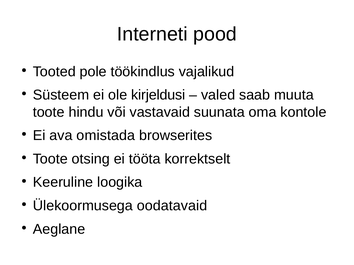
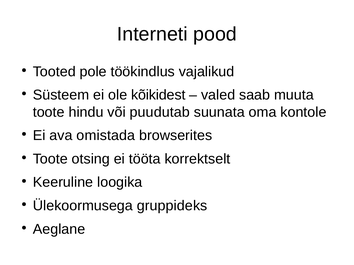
kirjeldusi: kirjeldusi -> kõikidest
vastavaid: vastavaid -> puudutab
oodatavaid: oodatavaid -> gruppideks
